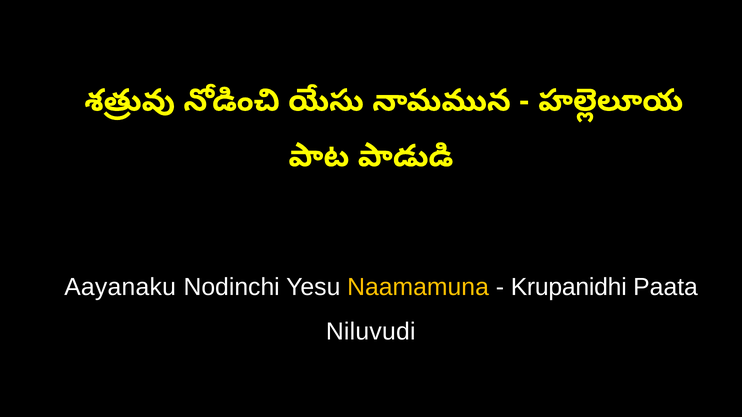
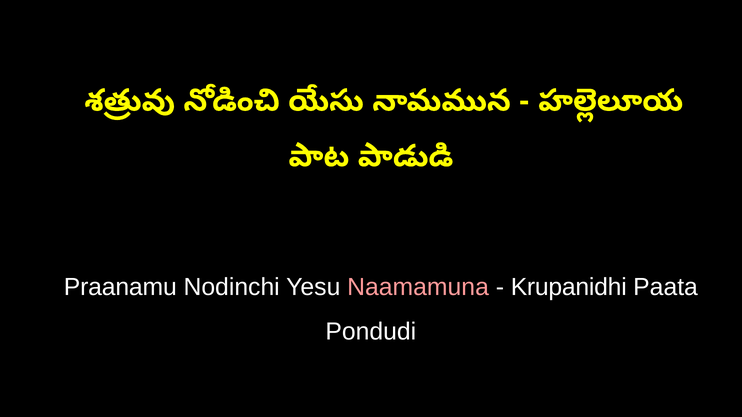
Aayanaku: Aayanaku -> Praanamu
Naamamuna colour: yellow -> pink
Niluvudi: Niluvudi -> Pondudi
